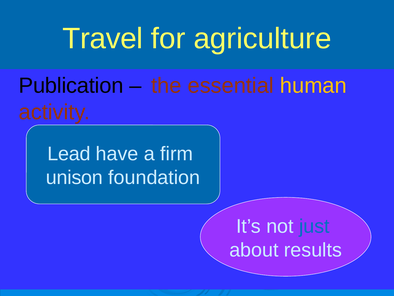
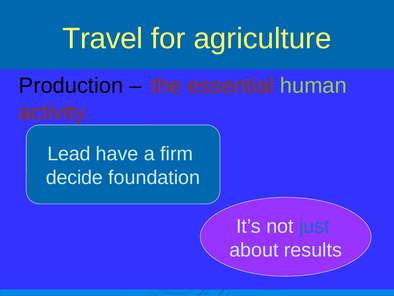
Publication: Publication -> Production
human colour: yellow -> light green
unison: unison -> decide
